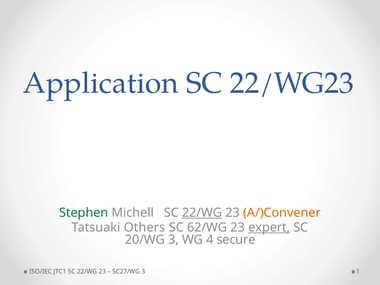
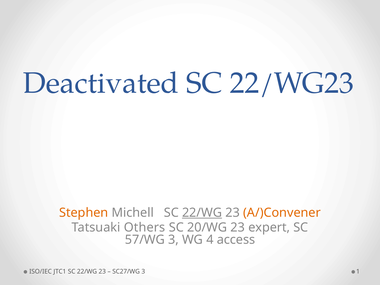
Application: Application -> Deactivated
Stephen colour: green -> orange
62/WG: 62/WG -> 20/WG
expert underline: present -> none
20/WG: 20/WG -> 57/WG
secure: secure -> access
